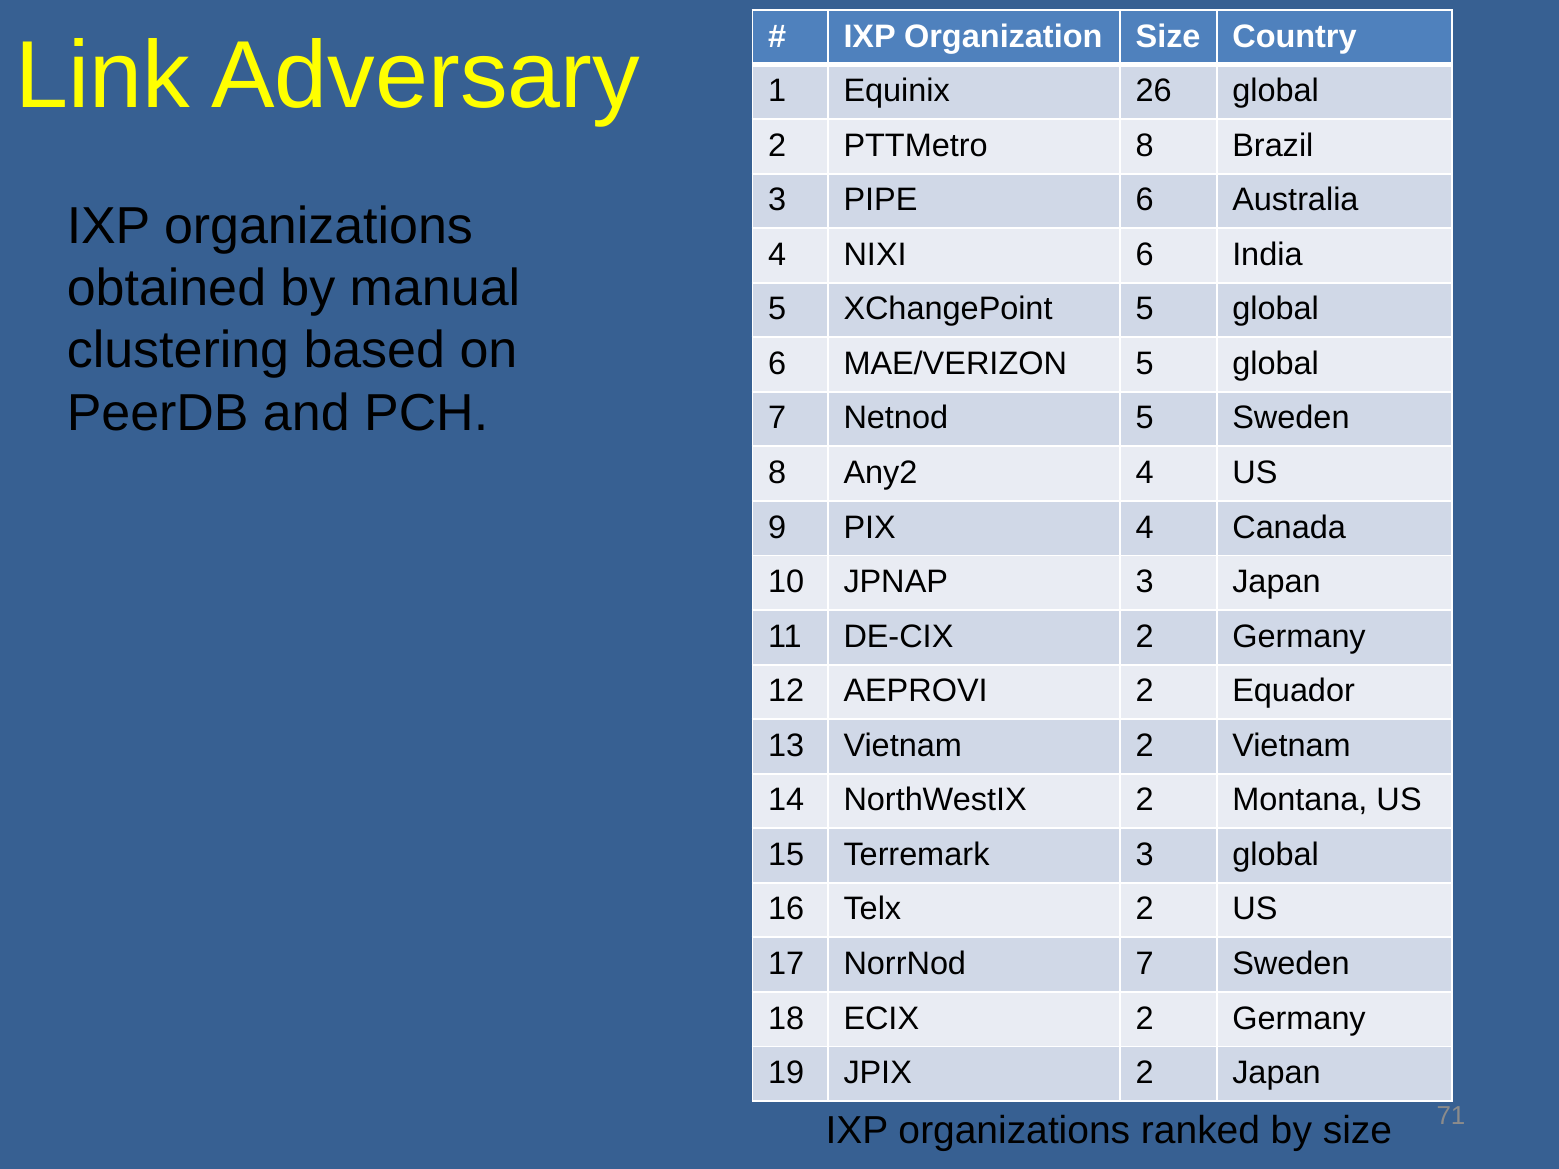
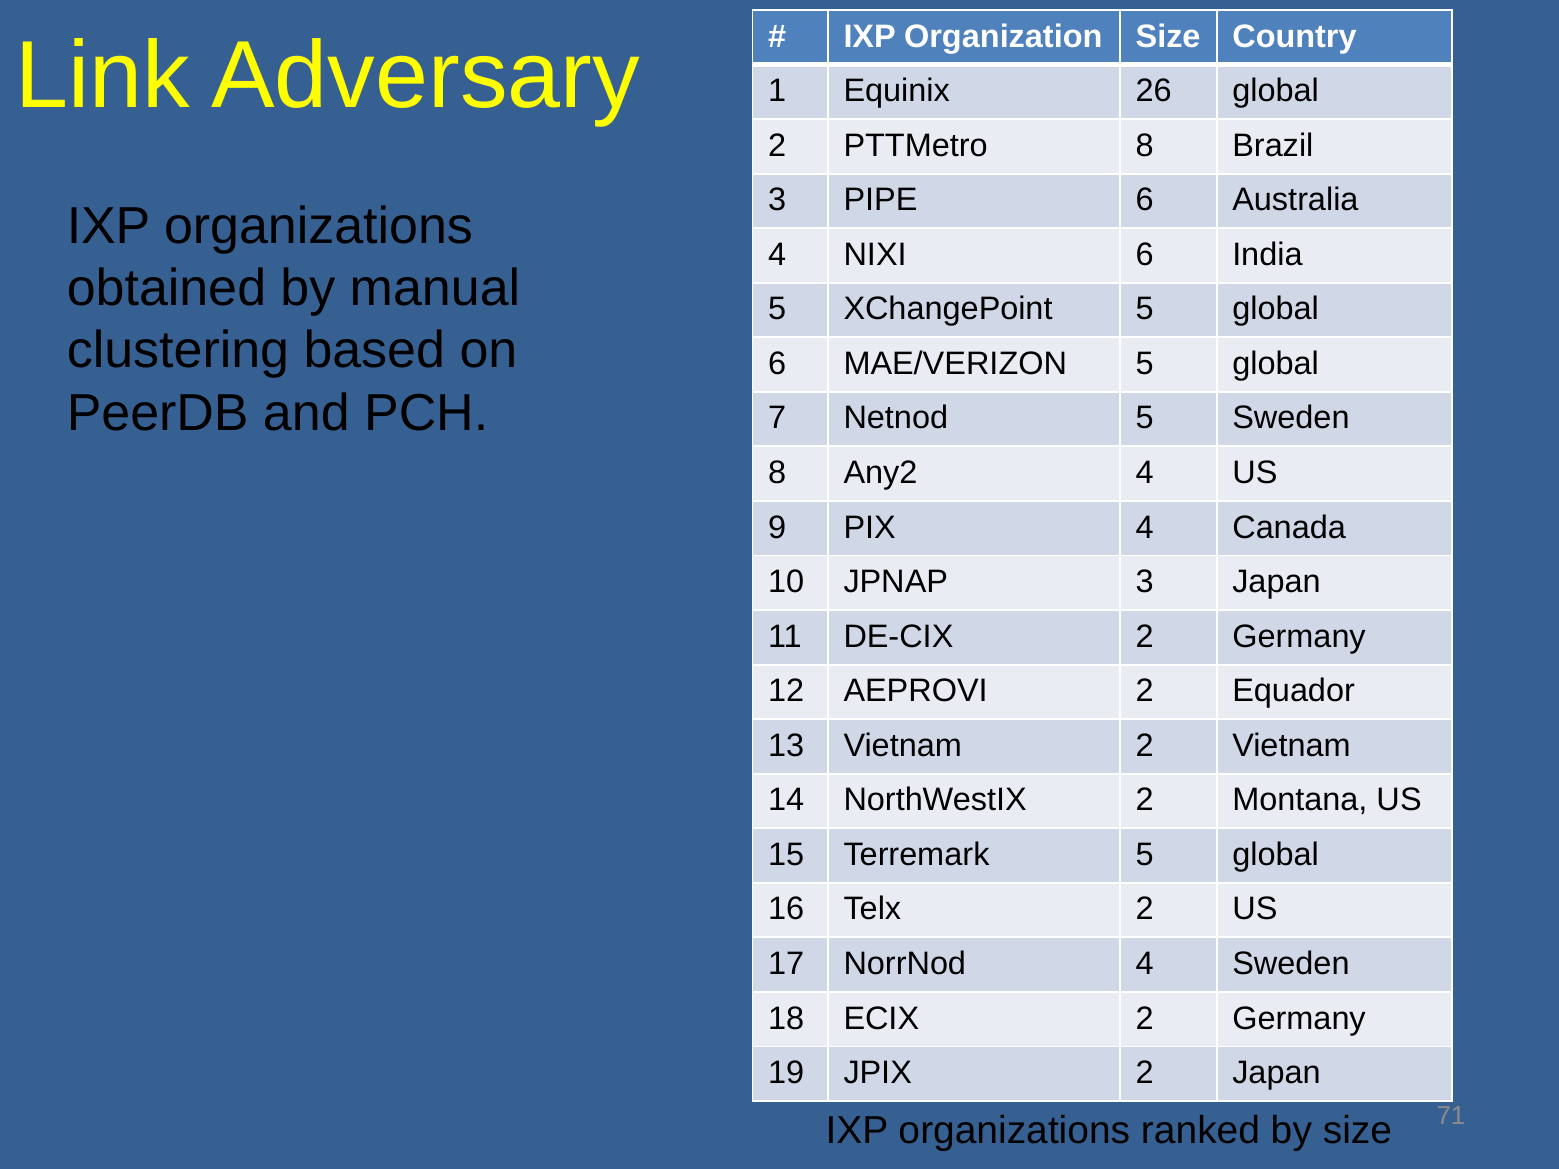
Terremark 3: 3 -> 5
NorrNod 7: 7 -> 4
